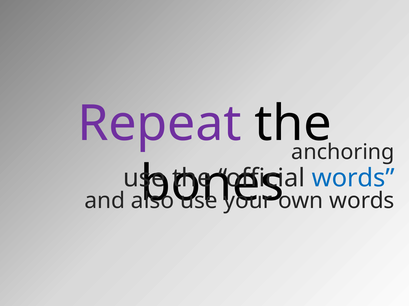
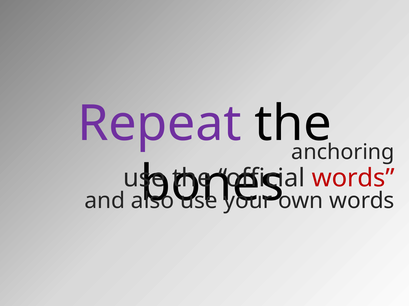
words at (353, 178) colour: blue -> red
